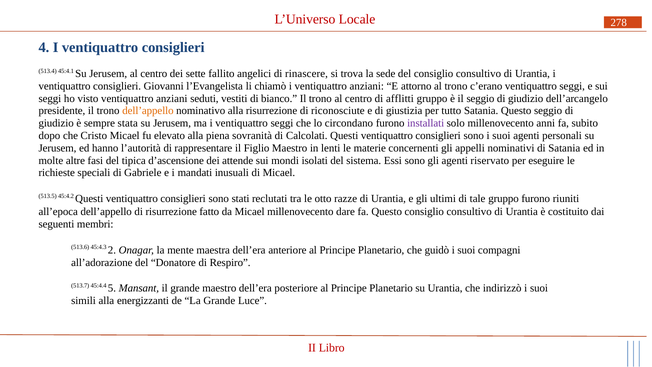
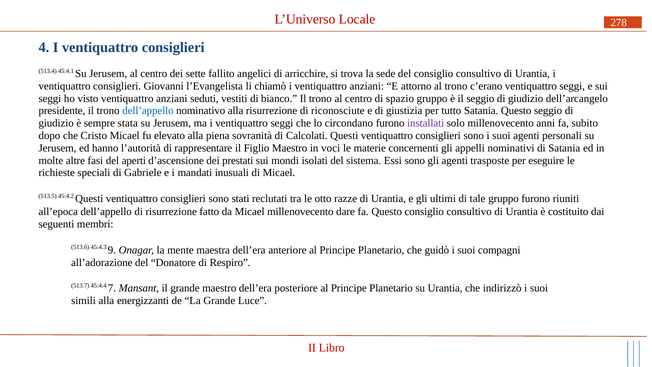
rinascere: rinascere -> arricchire
afflitti: afflitti -> spazio
dell’appello at (148, 111) colour: orange -> blue
lenti: lenti -> voci
tipica: tipica -> aperti
attende: attende -> prestati
riservato: riservato -> trasposte
2: 2 -> 9
5: 5 -> 7
